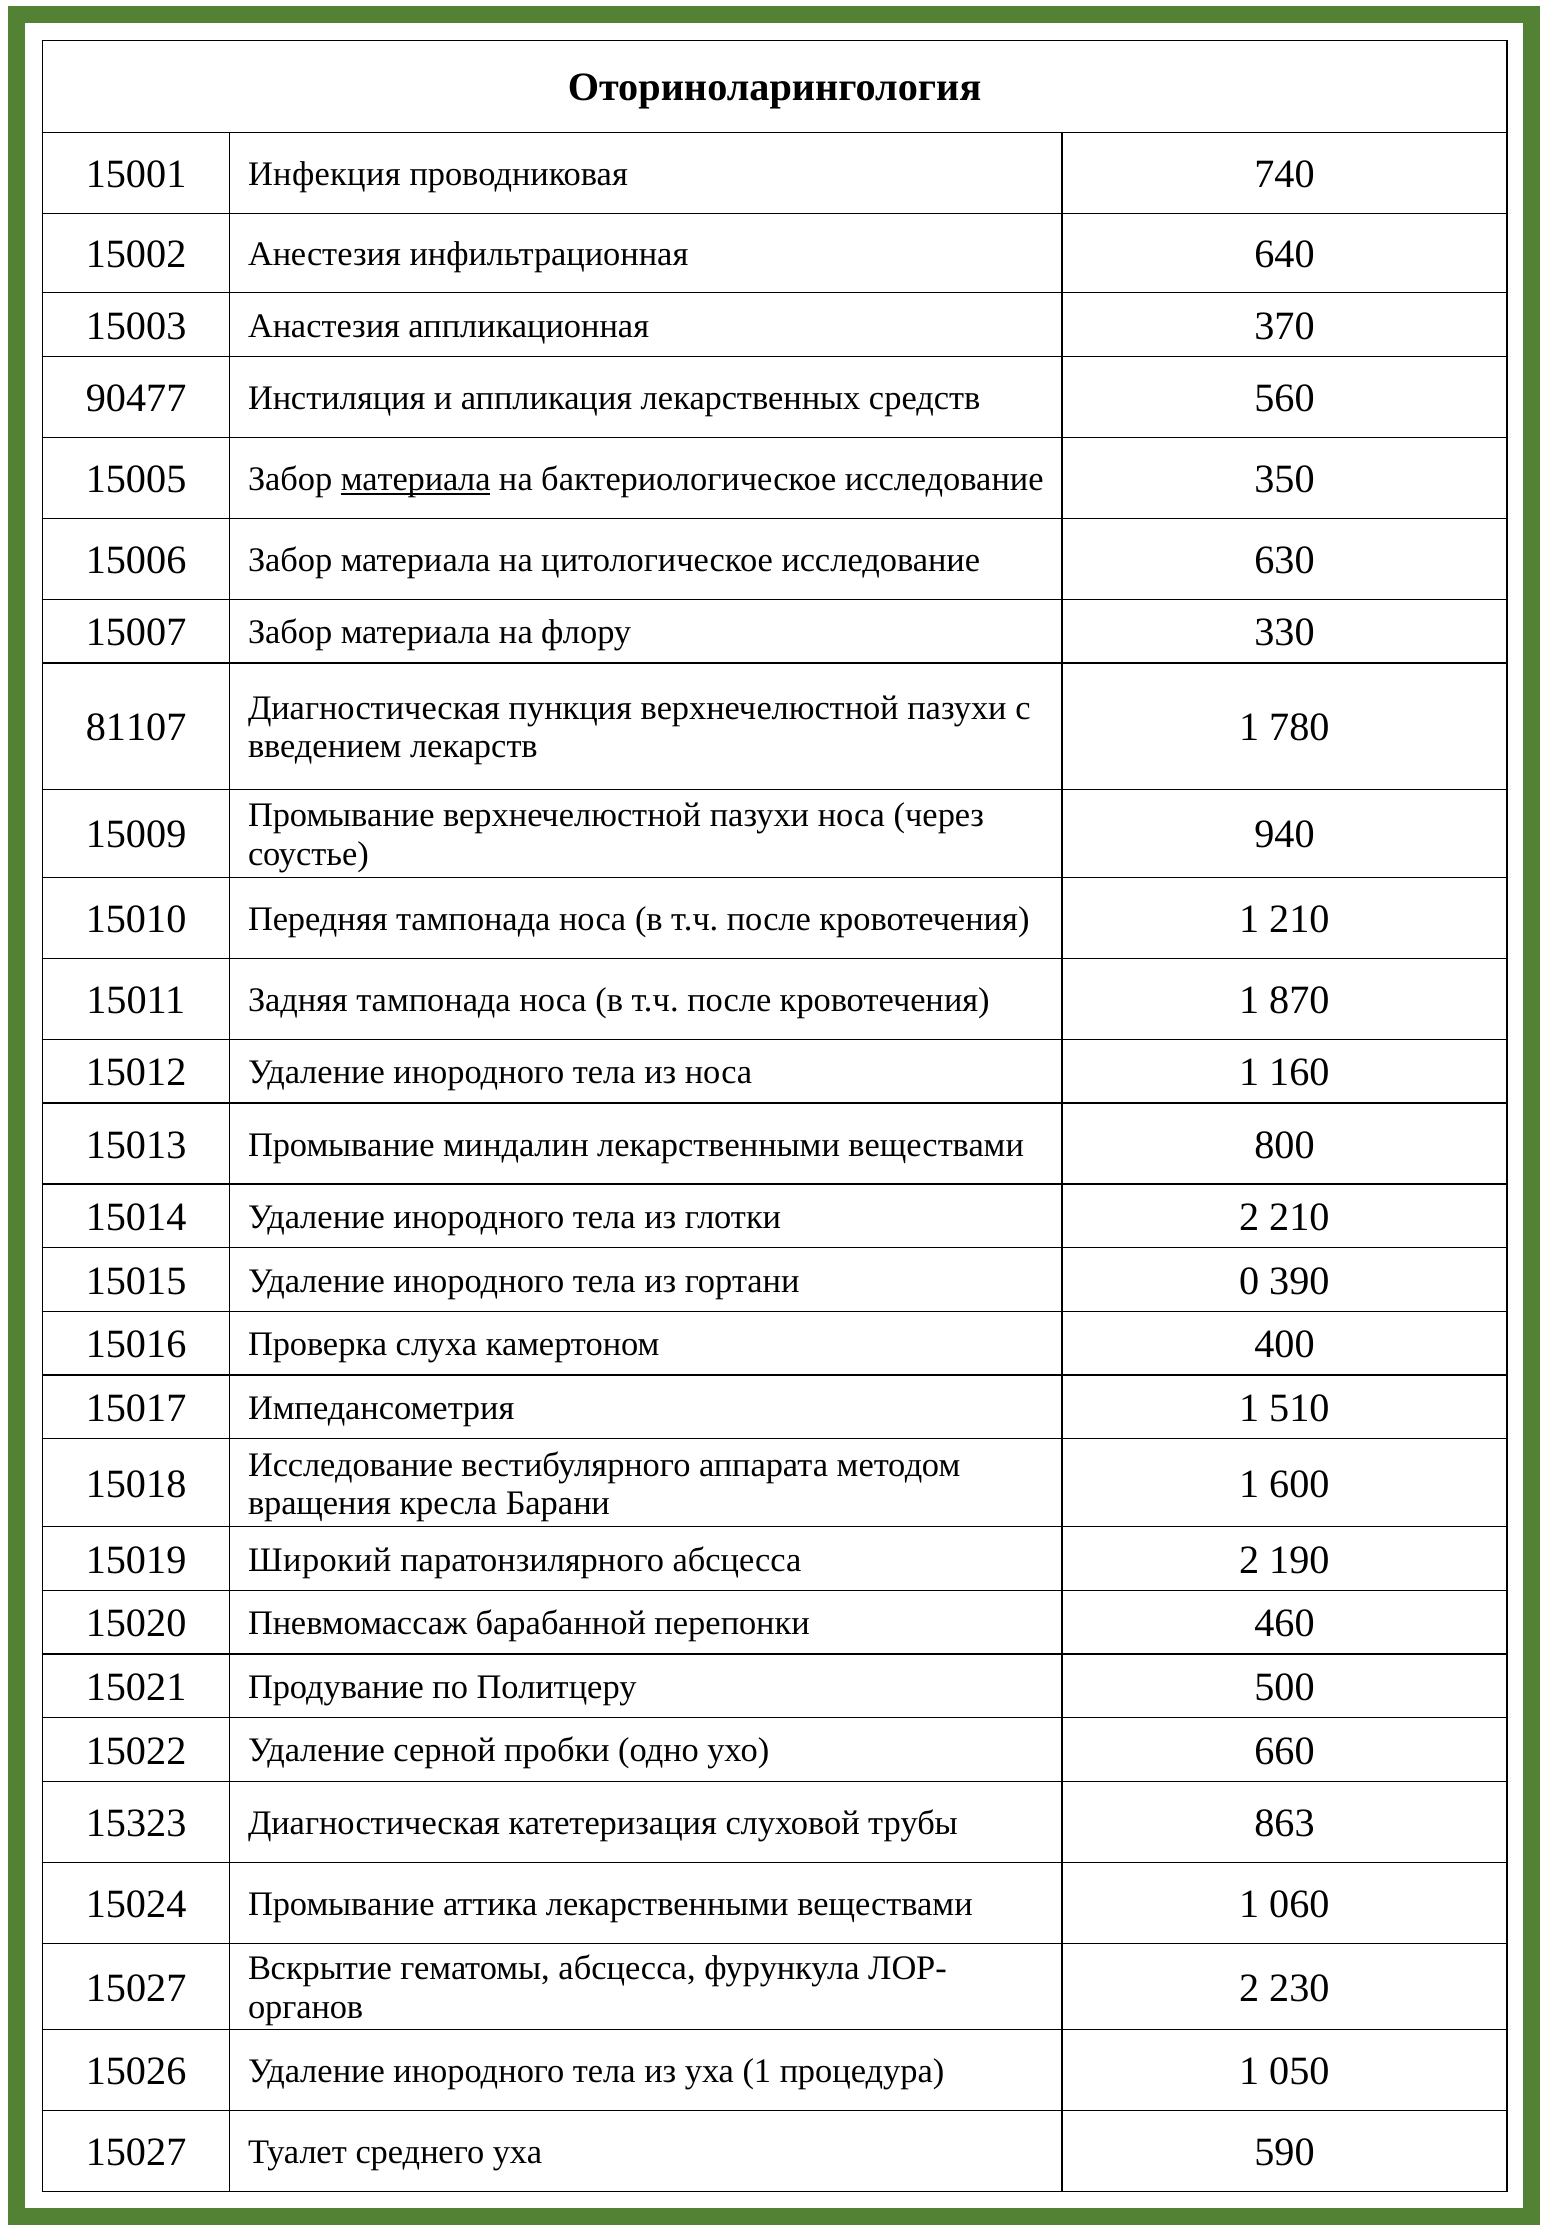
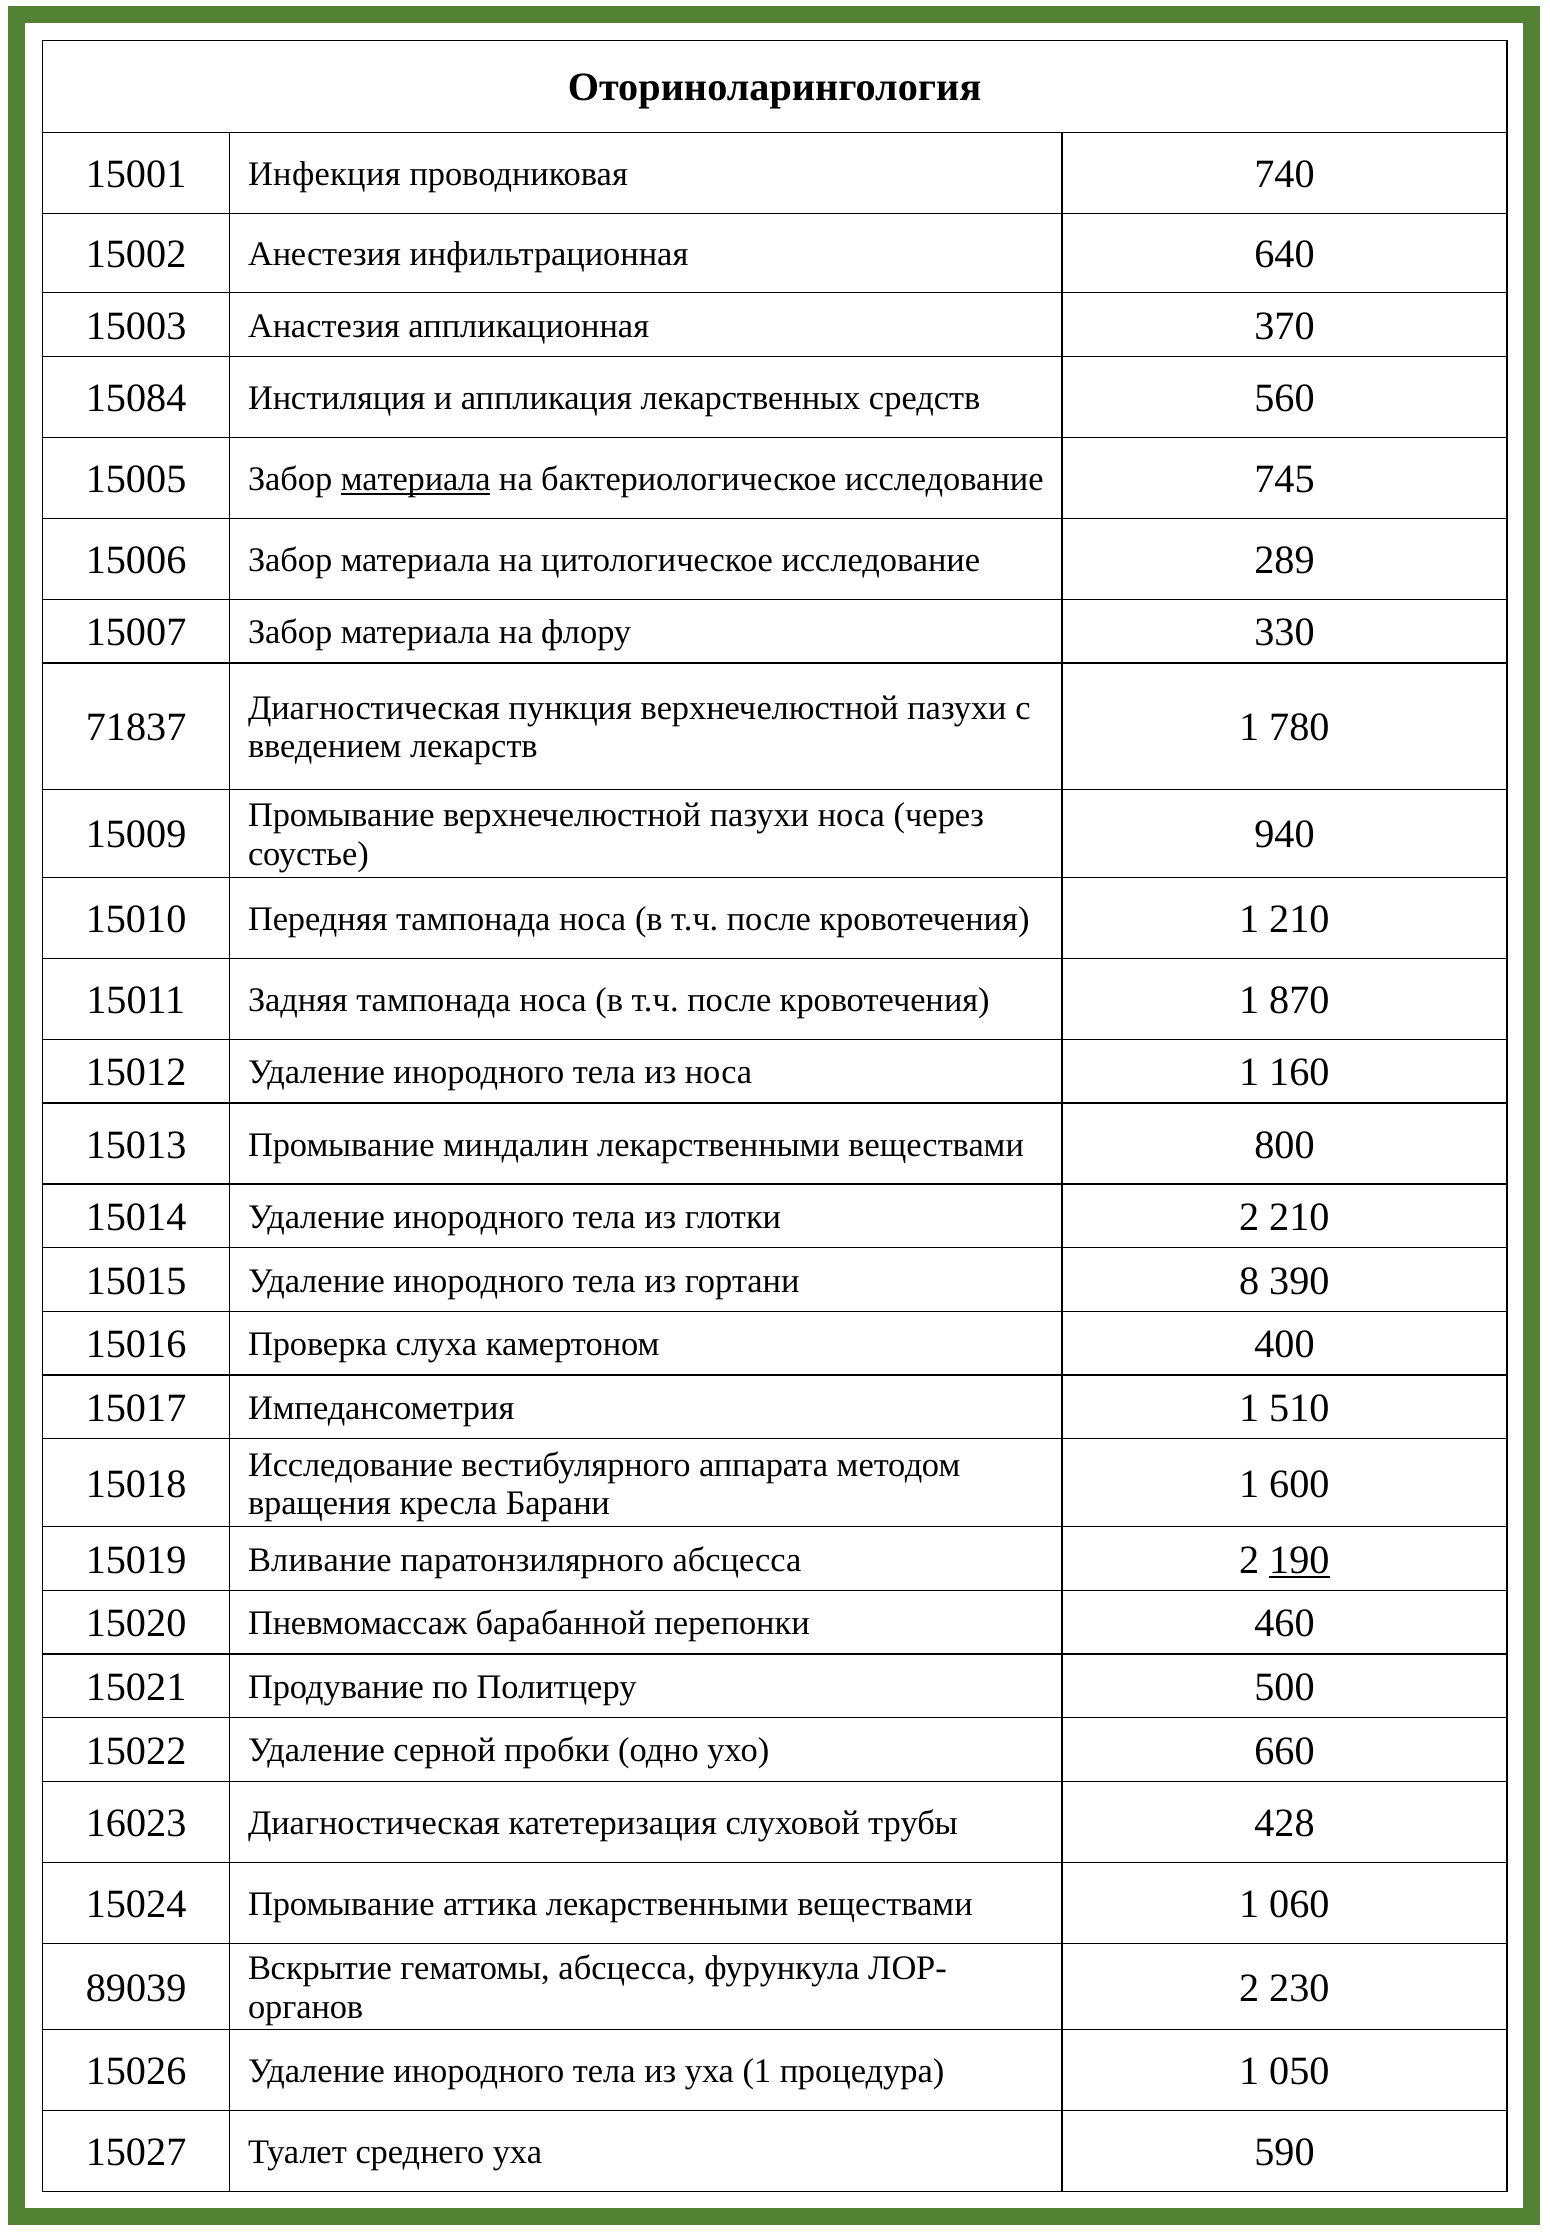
90477: 90477 -> 15084
350: 350 -> 745
630: 630 -> 289
81107: 81107 -> 71837
0: 0 -> 8
Широкий: Широкий -> Вливание
190 underline: none -> present
15323: 15323 -> 16023
863: 863 -> 428
15027 at (136, 1989): 15027 -> 89039
